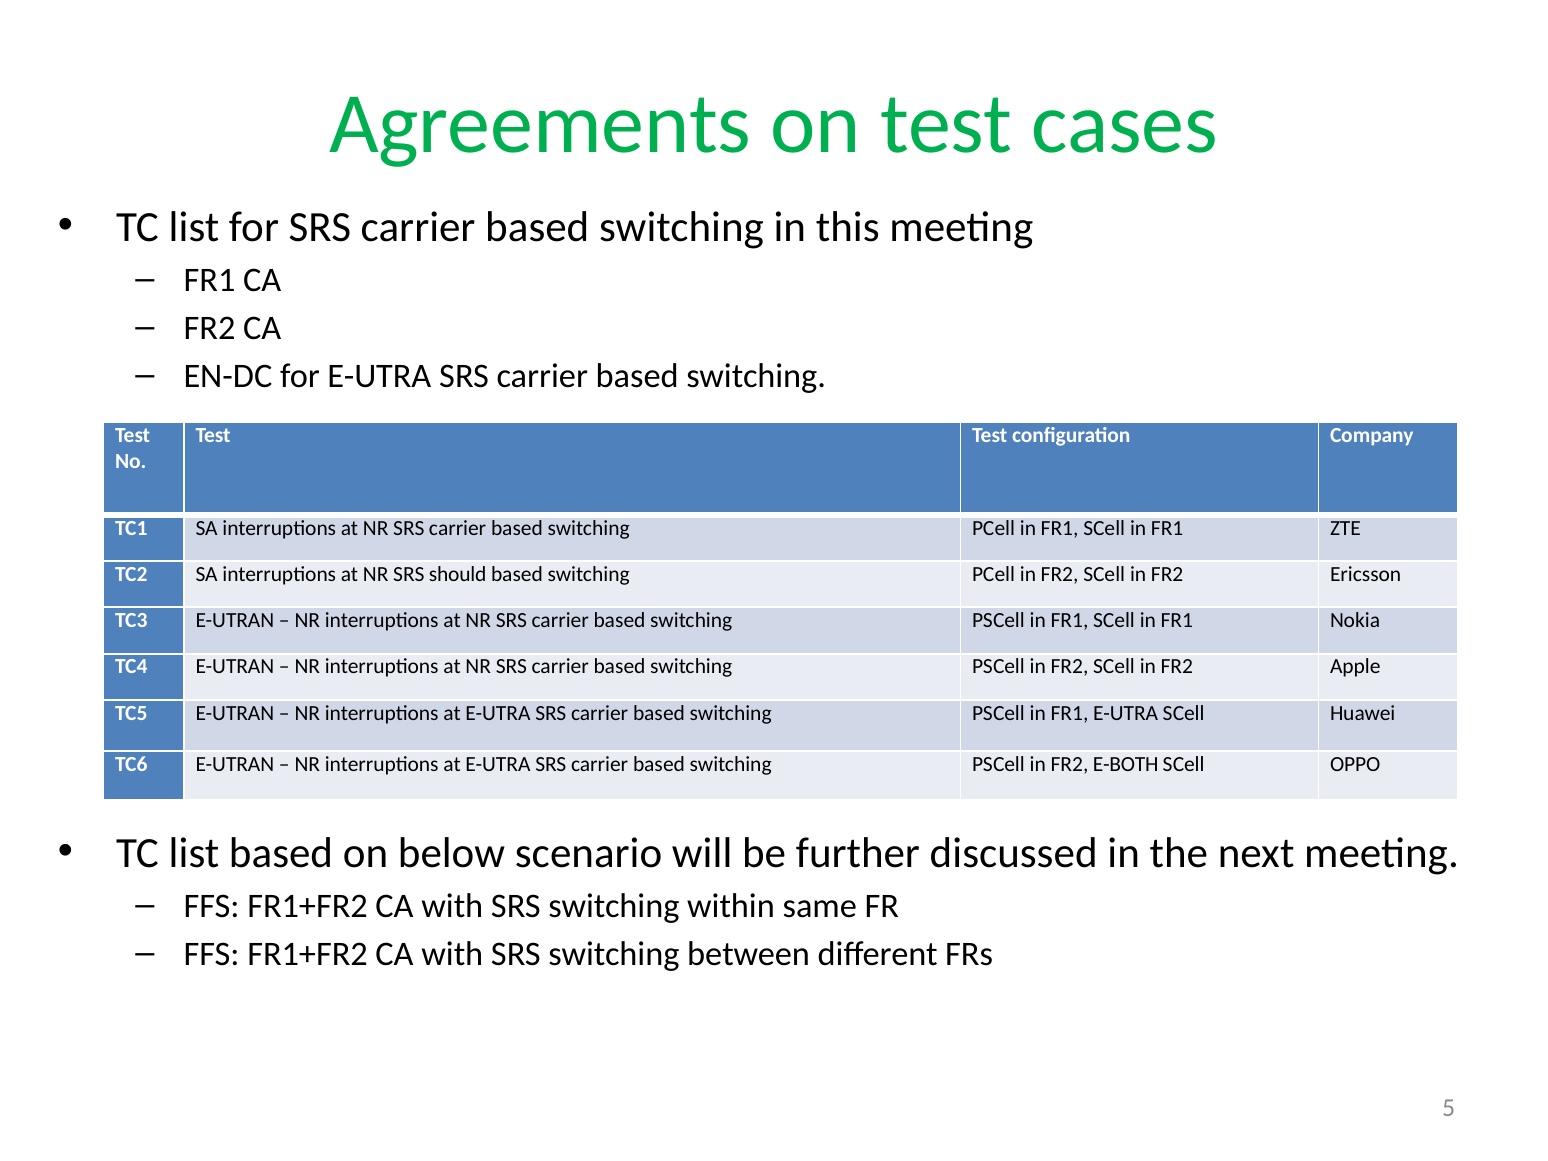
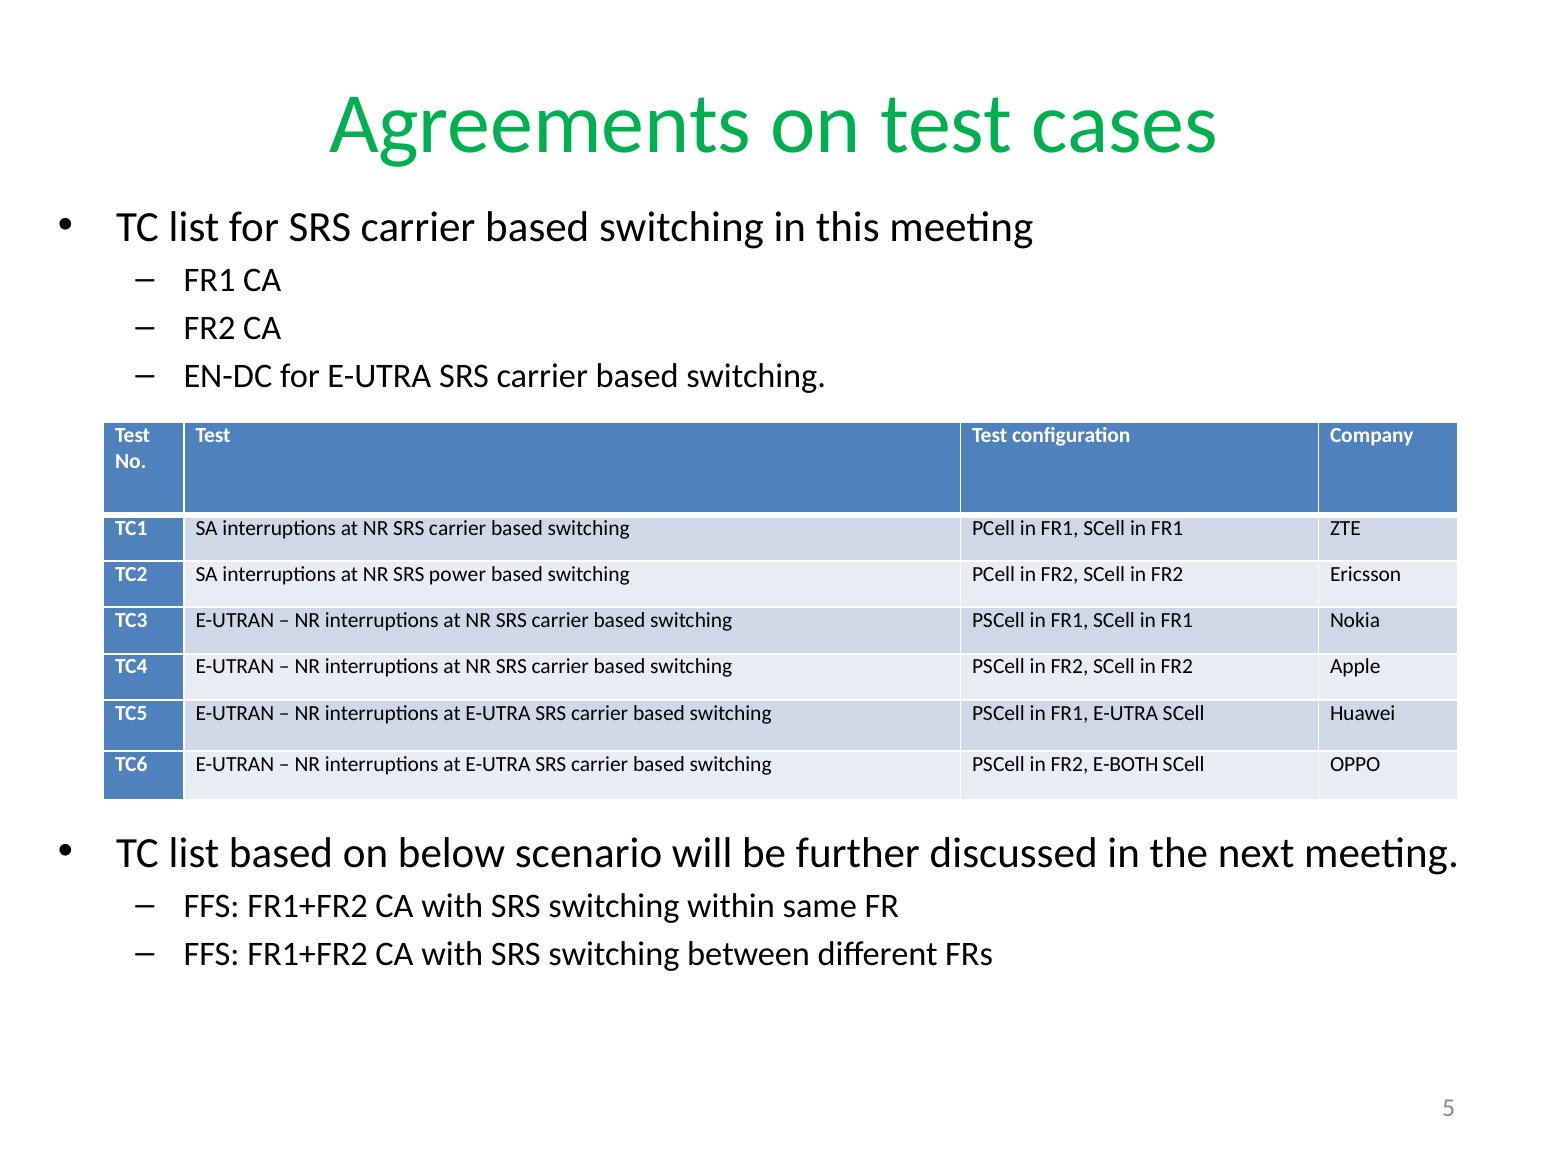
should: should -> power
